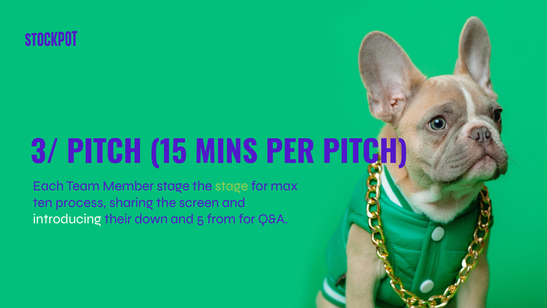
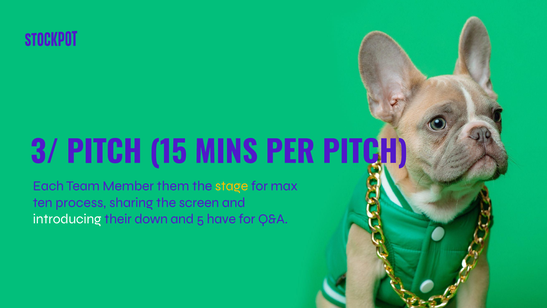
Member stage: stage -> them
stage at (232, 186) colour: light green -> yellow
from: from -> have
